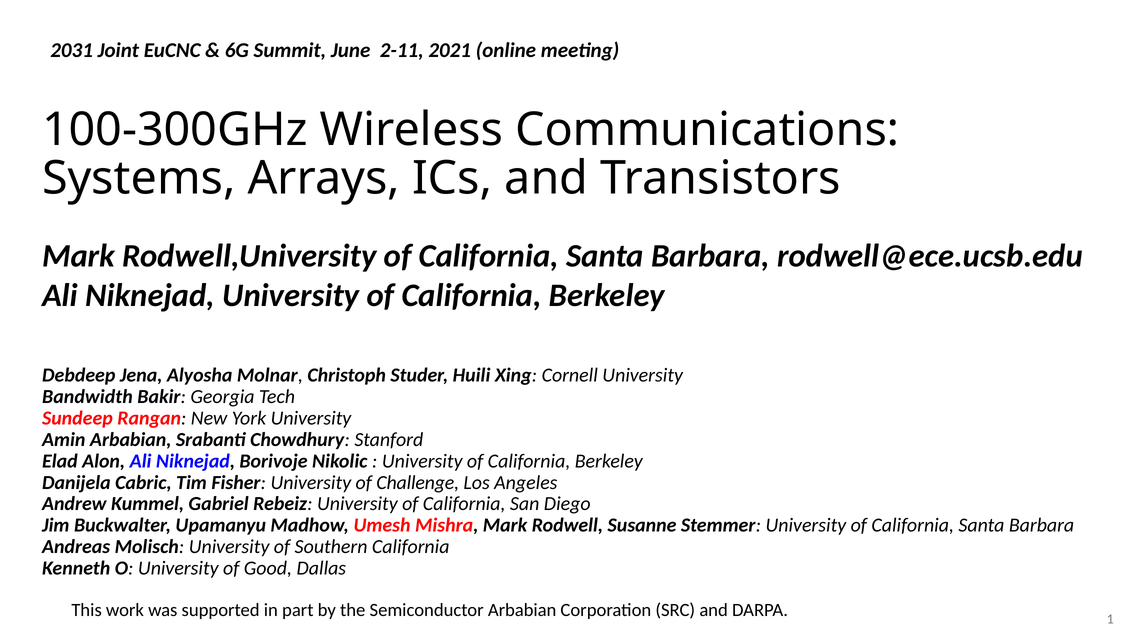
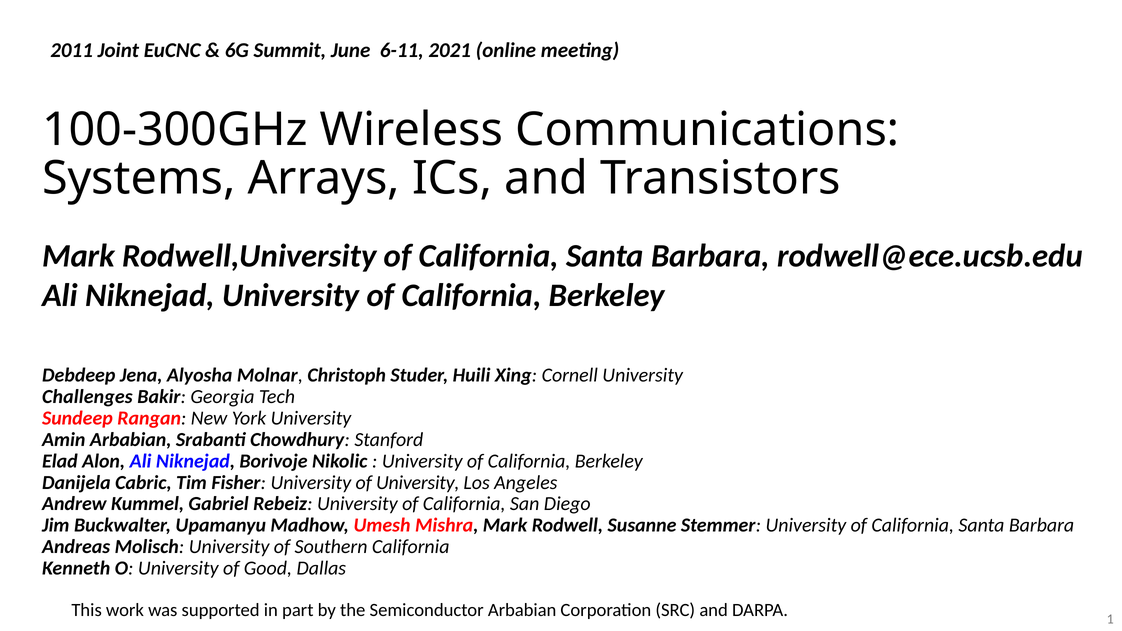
2031: 2031 -> 2011
2-11: 2-11 -> 6-11
Bandwidth: Bandwidth -> Challenges
of Challenge: Challenge -> University
